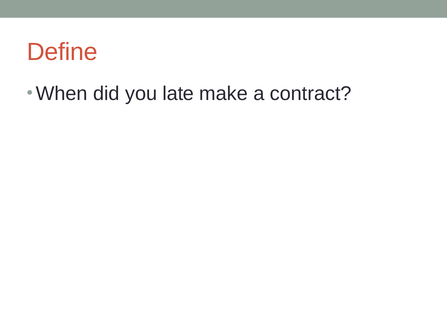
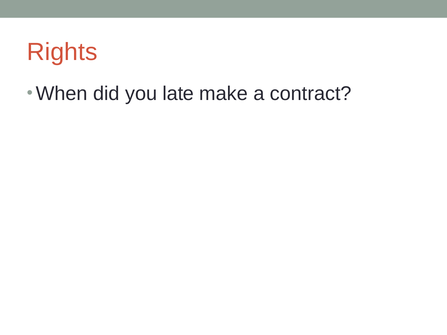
Define: Define -> Rights
